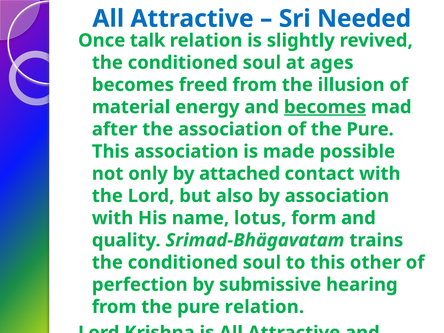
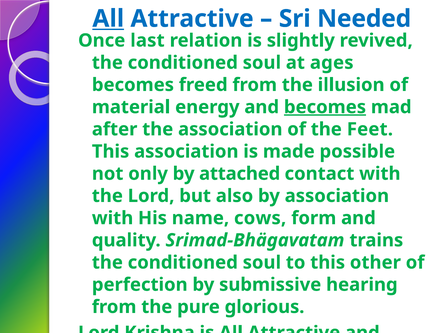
All at (108, 19) underline: none -> present
talk: talk -> last
of the Pure: Pure -> Feet
lotus: lotus -> cows
pure relation: relation -> glorious
